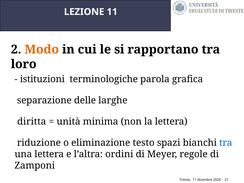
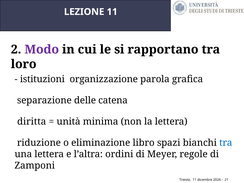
Modo colour: orange -> purple
terminologiche: terminologiche -> organizzazione
larghe: larghe -> catena
testo: testo -> libro
